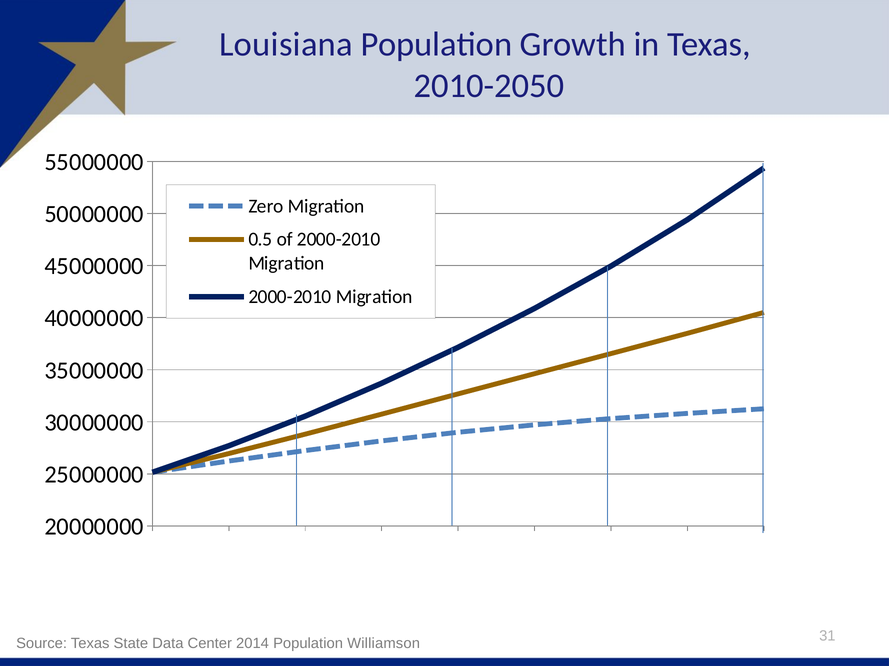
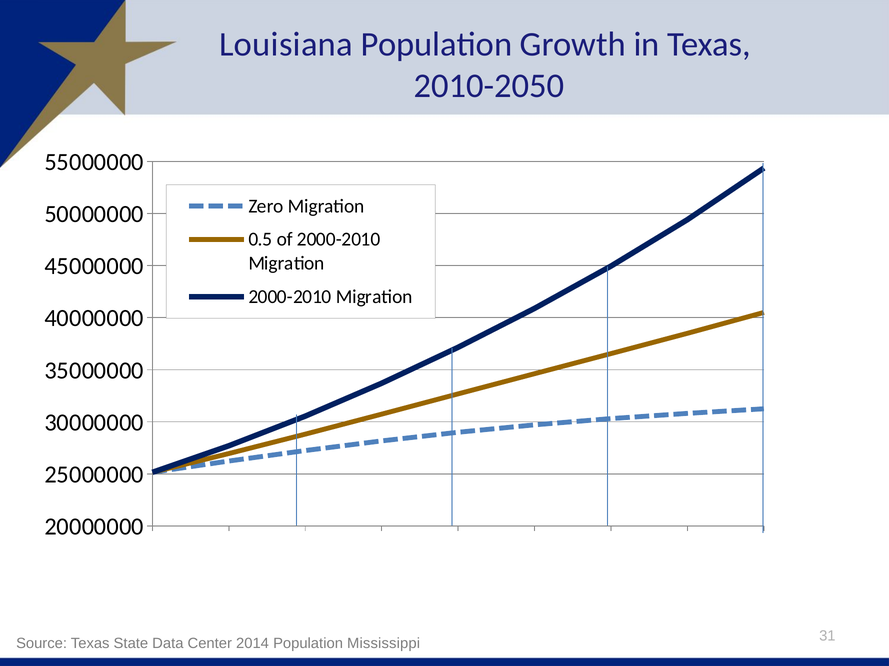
Williamson: Williamson -> Mississippi
